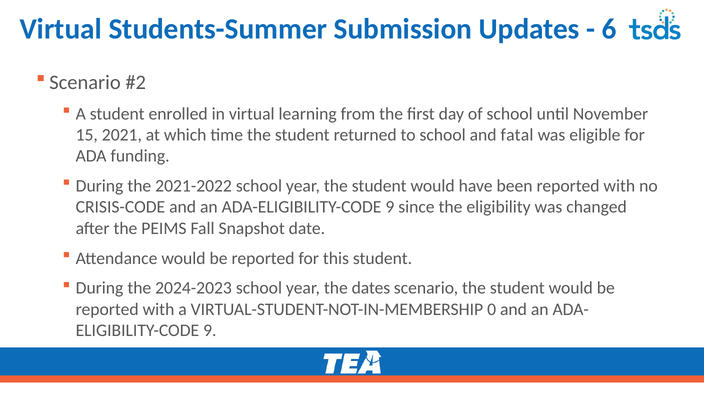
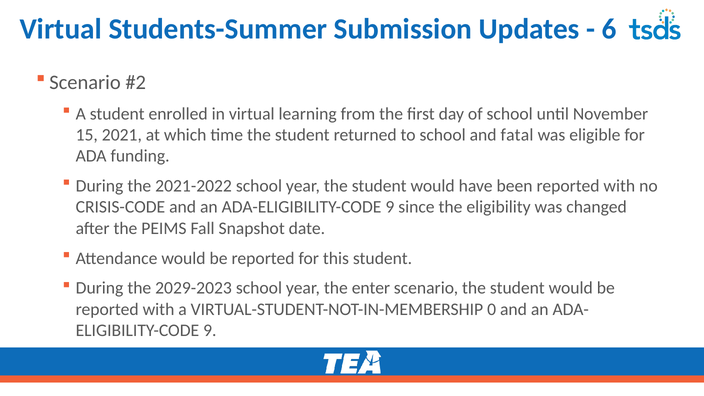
2024-2023: 2024-2023 -> 2029-2023
dates: dates -> enter
